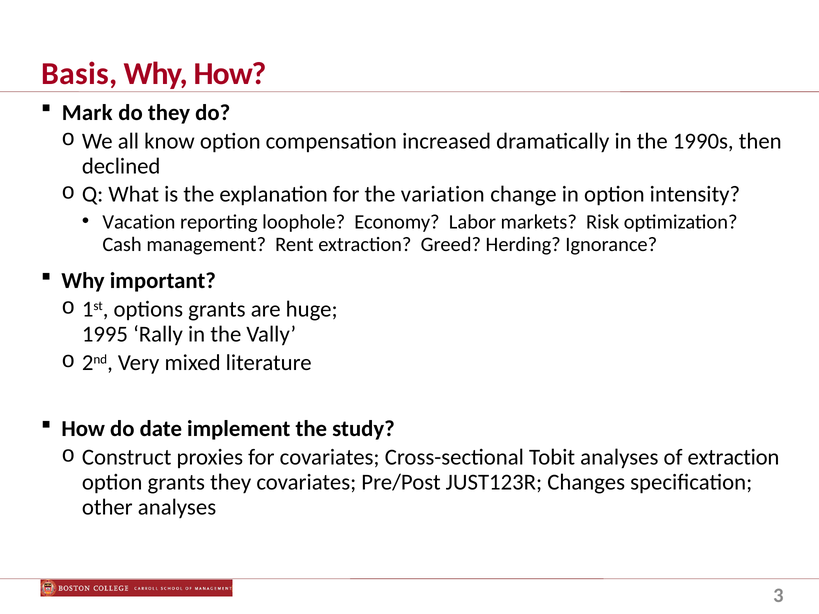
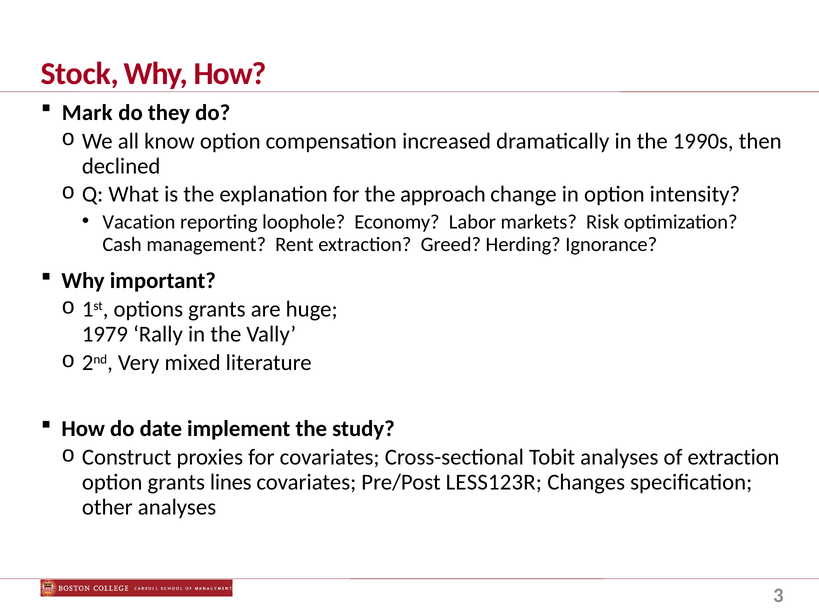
Basis: Basis -> Stock
variation: variation -> approach
1995: 1995 -> 1979
grants they: they -> lines
JUST123R: JUST123R -> LESS123R
